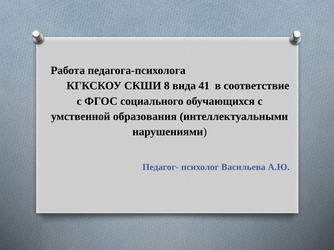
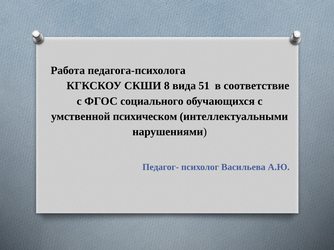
41: 41 -> 51
образования: образования -> психическом
